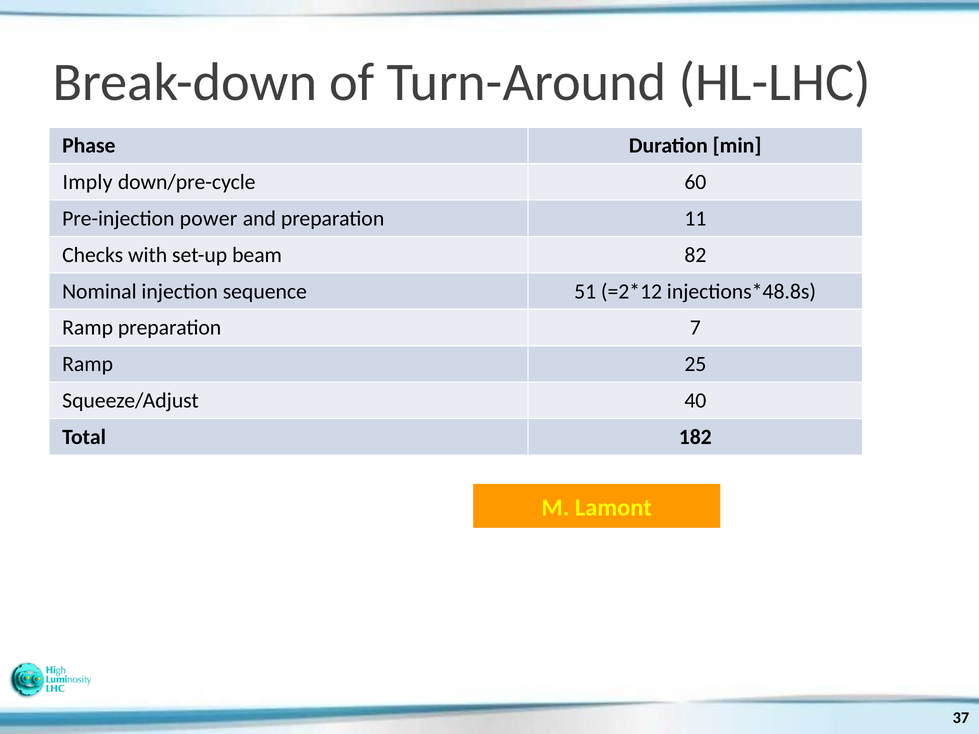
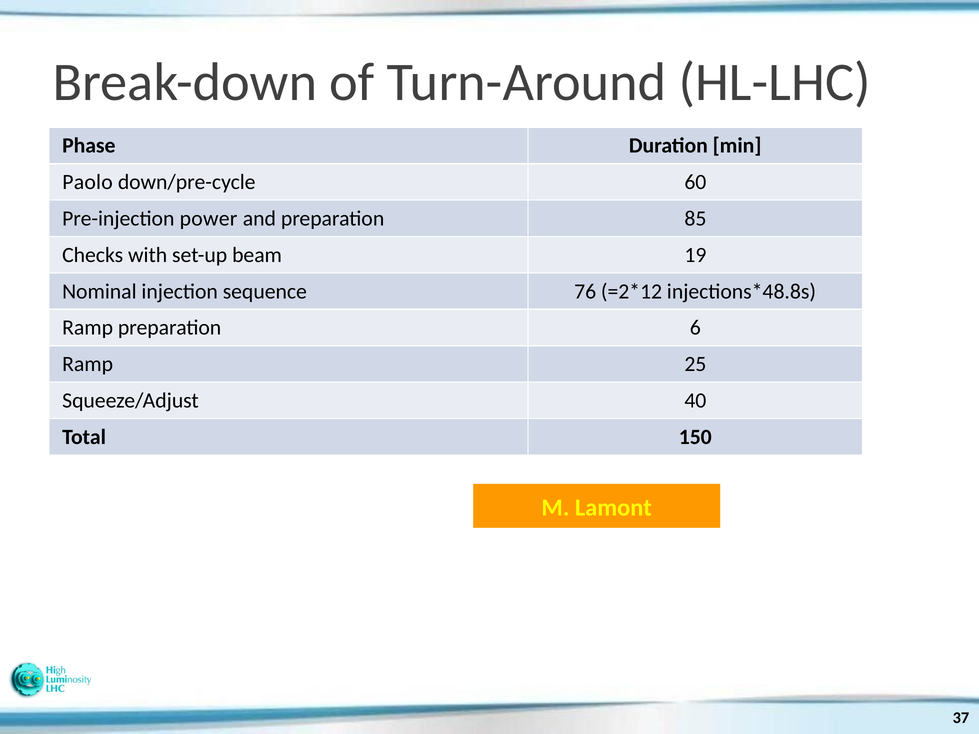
Imply: Imply -> Paolo
11: 11 -> 85
82: 82 -> 19
51: 51 -> 76
7: 7 -> 6
182: 182 -> 150
